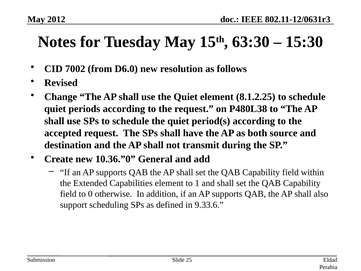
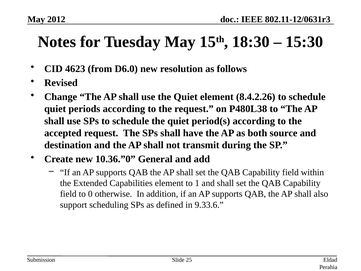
63:30: 63:30 -> 18:30
7002: 7002 -> 4623
8.1.2.25: 8.1.2.25 -> 8.4.2.26
